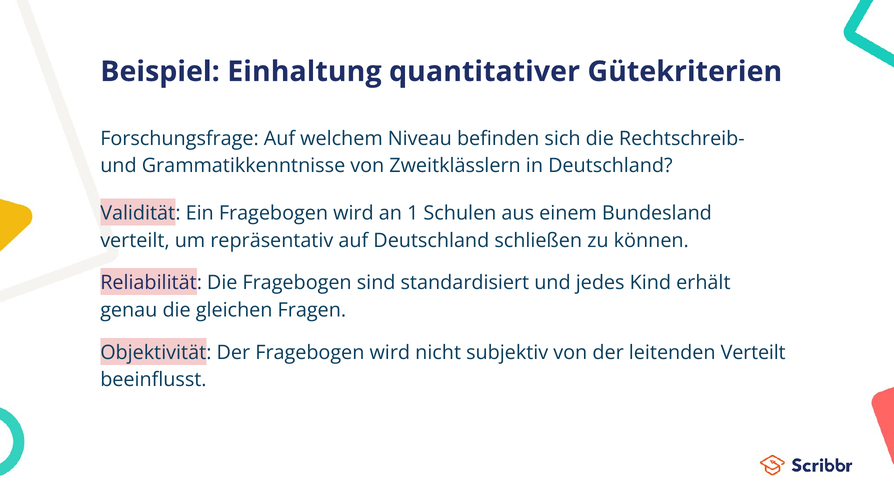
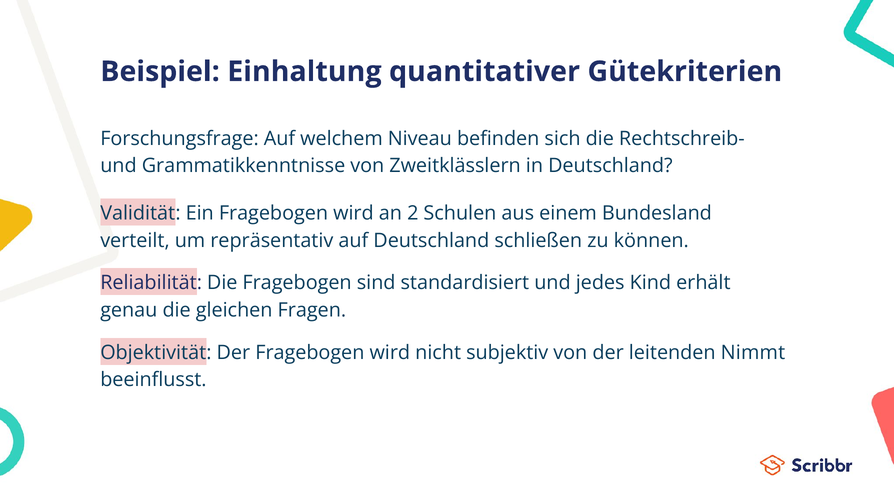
1: 1 -> 2
leitenden Verteilt: Verteilt -> Nimmt
